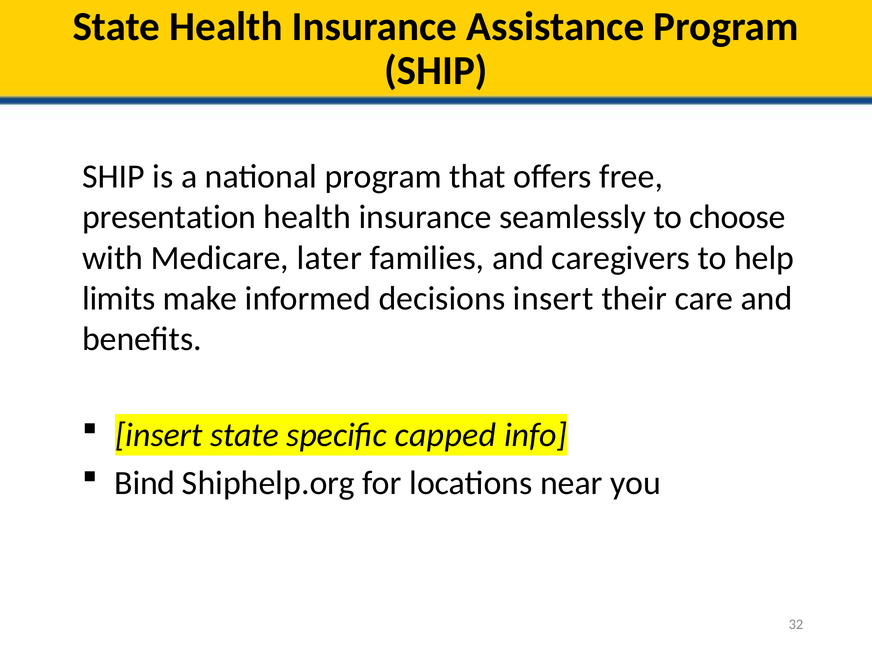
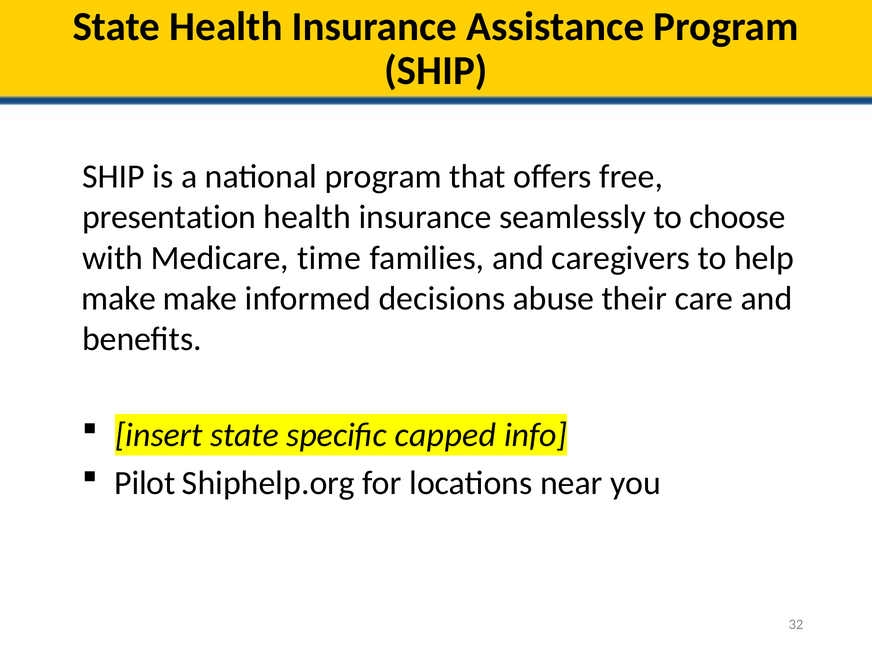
later: later -> time
limits at (119, 299): limits -> make
decisions insert: insert -> abuse
Bind: Bind -> Pilot
